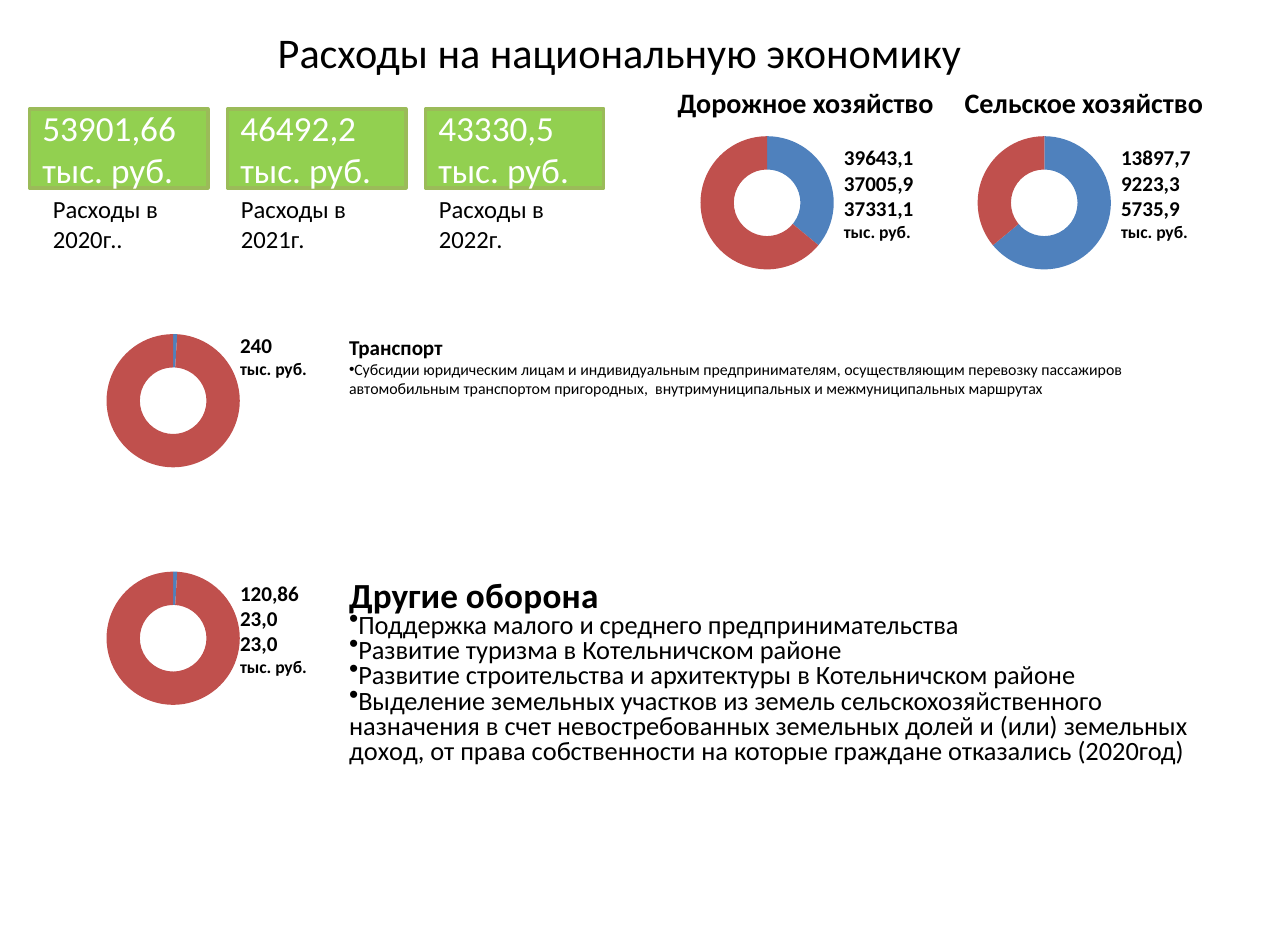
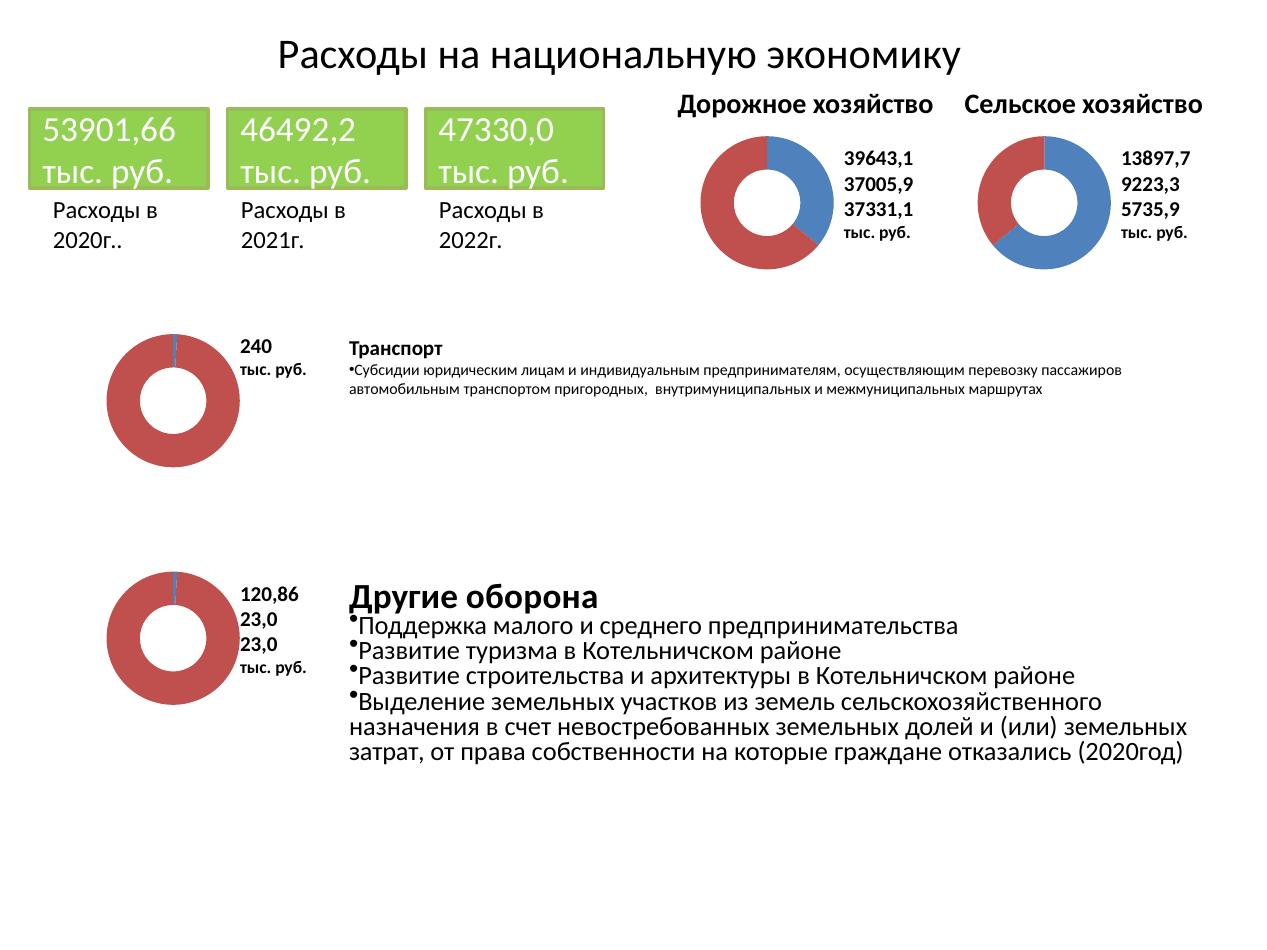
43330,5: 43330,5 -> 47330,0
доход: доход -> затрат
